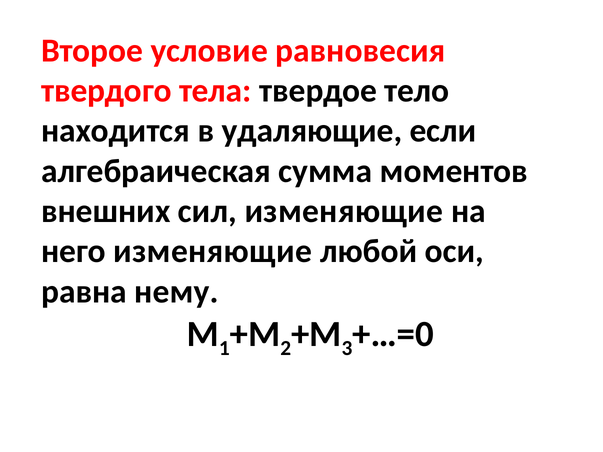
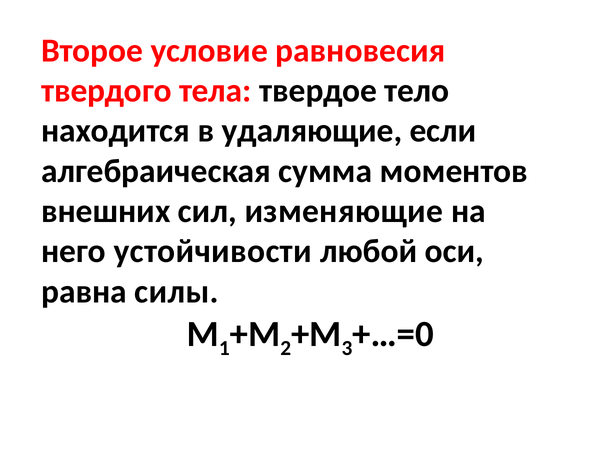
него изменяющие: изменяющие -> устойчивости
нему: нему -> силы
